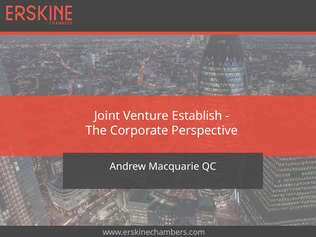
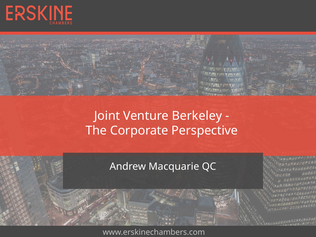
Establish: Establish -> Berkeley
